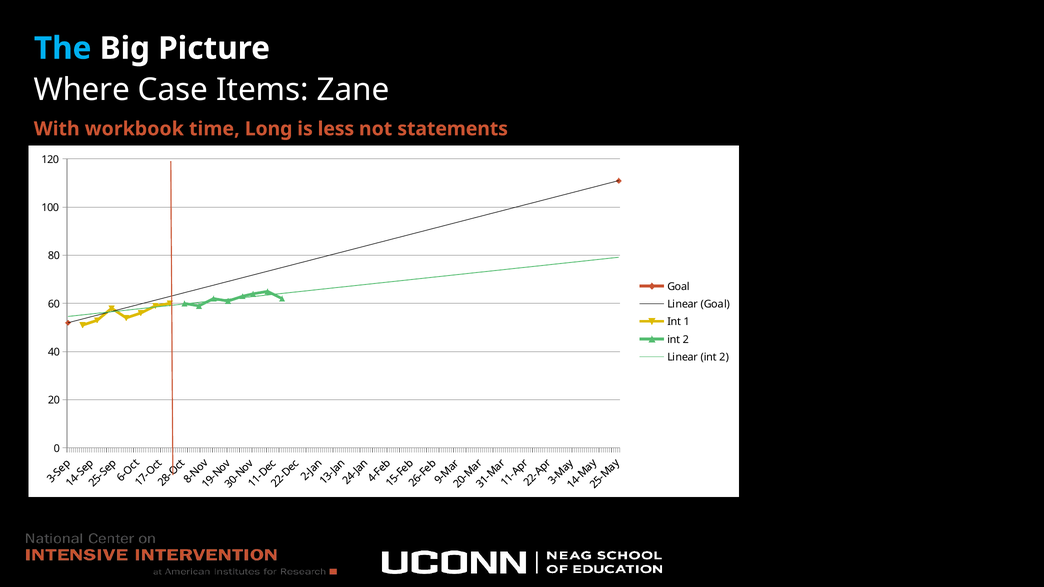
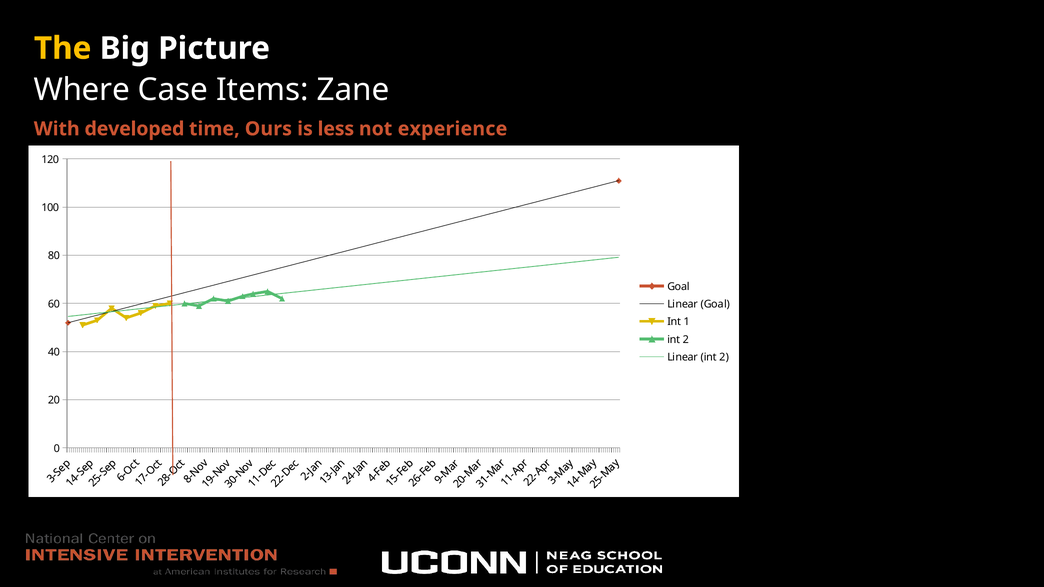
The colour: light blue -> yellow
workbook: workbook -> developed
Long: Long -> Ours
statements: statements -> experience
